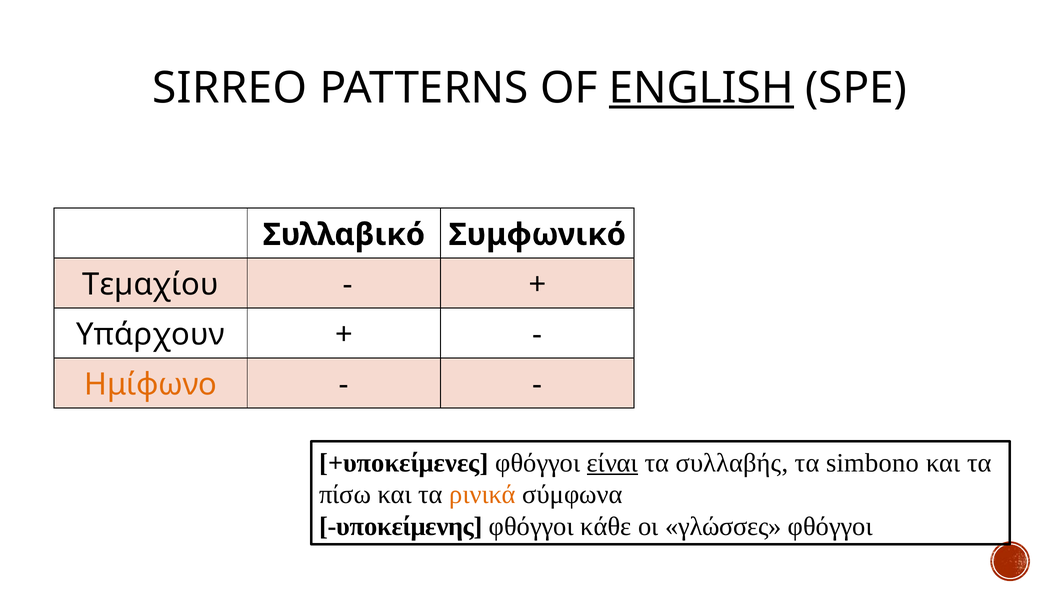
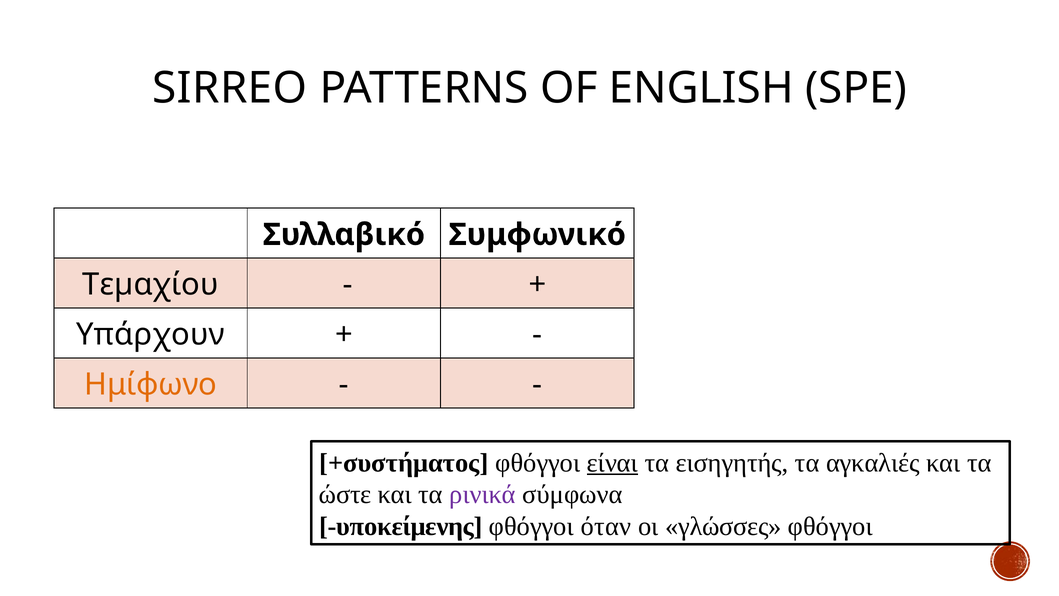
ENGLISH underline: present -> none
+υποκείμενες: +υποκείμενες -> +συστήματος
συλλαβής: συλλαβής -> εισηγητής
simbono: simbono -> αγκαλιές
πίσω: πίσω -> ώστε
ρινικά colour: orange -> purple
κάθε: κάθε -> όταν
